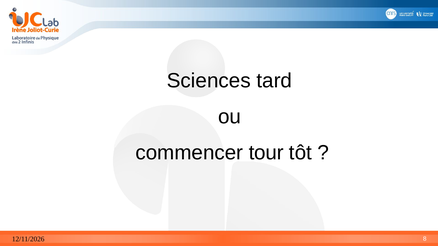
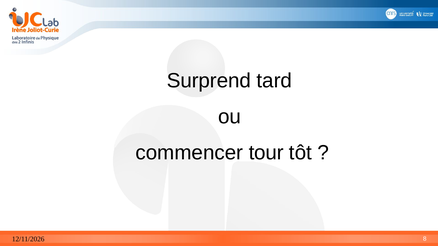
Sciences: Sciences -> Surprend
